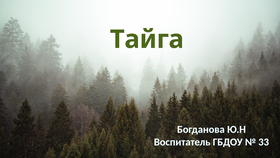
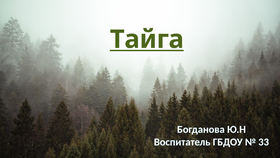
Тайга underline: none -> present
